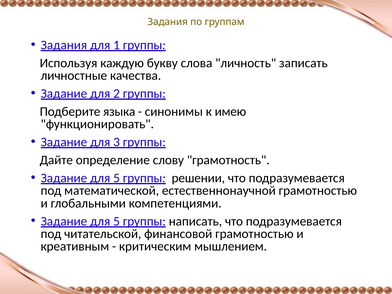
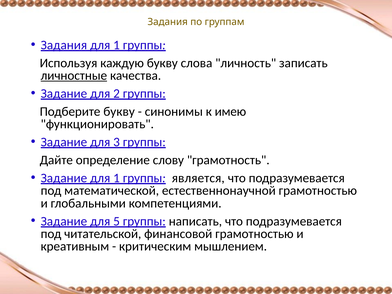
личностные underline: none -> present
Подберите языка: языка -> букву
5 at (117, 178): 5 -> 1
решении: решении -> является
